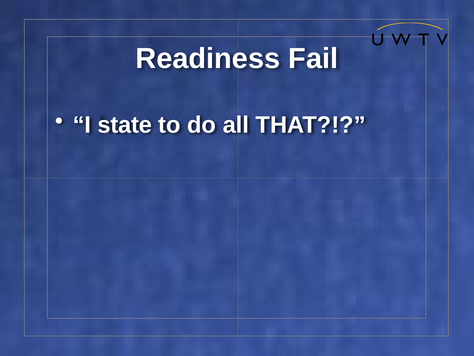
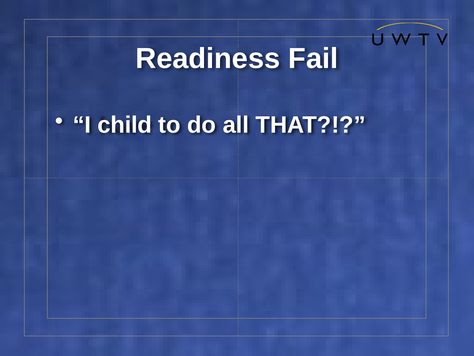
state: state -> child
